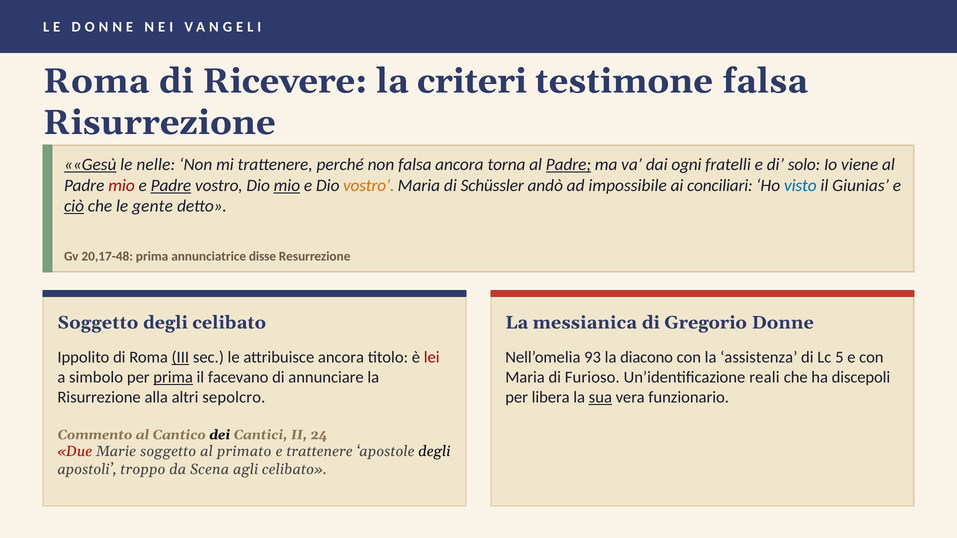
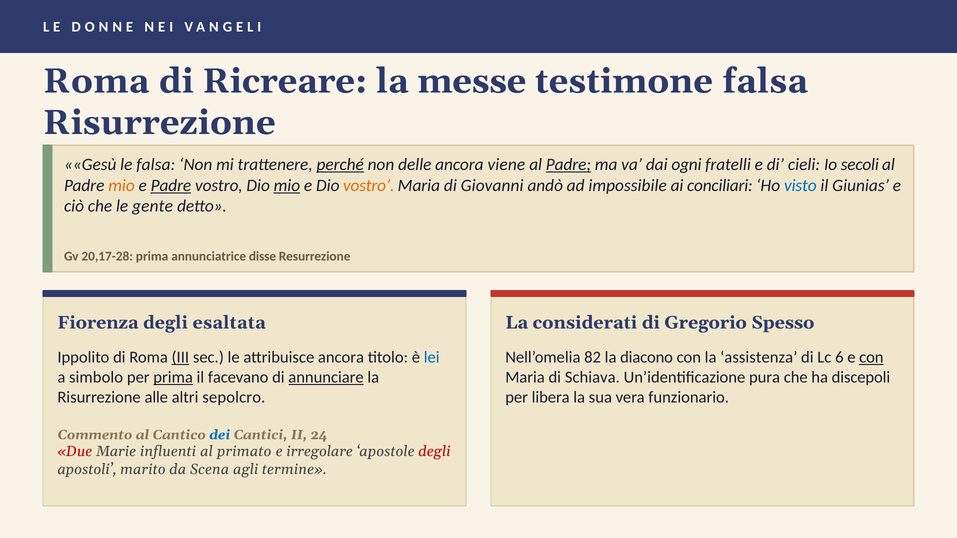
Ricevere: Ricevere -> Ricreare
criteri: criteri -> messe
Gesù underline: present -> none
le nelle: nelle -> falsa
perché underline: none -> present
non falsa: falsa -> delle
torna: torna -> viene
solo: solo -> cieli
viene: viene -> secoli
mio at (122, 185) colour: red -> orange
Schüssler: Schüssler -> Giovanni
ciò underline: present -> none
20,17-48: 20,17-48 -> 20,17-28
Soggetto at (98, 323): Soggetto -> Fiorenza
degli celibato: celibato -> esaltata
messianica: messianica -> considerati
Donne: Donne -> Spesso
lei colour: red -> blue
93: 93 -> 82
5: 5 -> 6
con at (871, 358) underline: none -> present
annunciare underline: none -> present
Furioso: Furioso -> Schiava
reali: reali -> pura
alla: alla -> alle
sua underline: present -> none
dei colour: black -> blue
Marie soggetto: soggetto -> influenti
e trattenere: trattenere -> irregolare
degli at (435, 452) colour: black -> red
troppo: troppo -> marito
agli celibato: celibato -> termine
